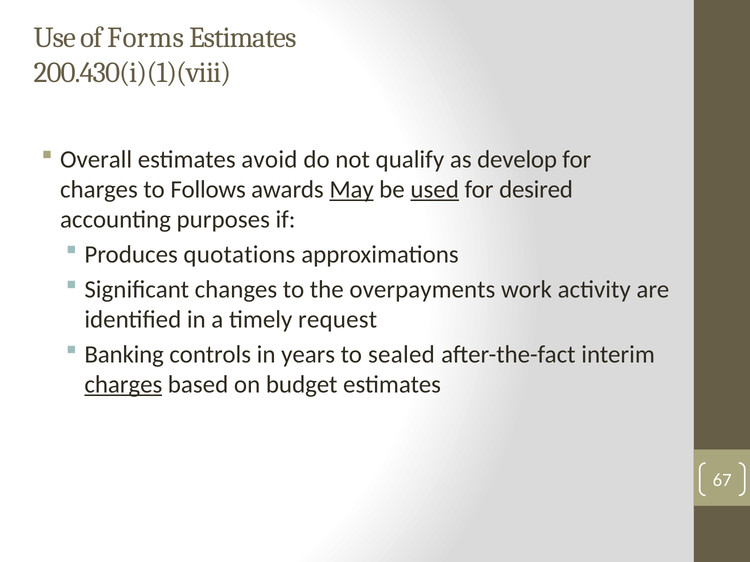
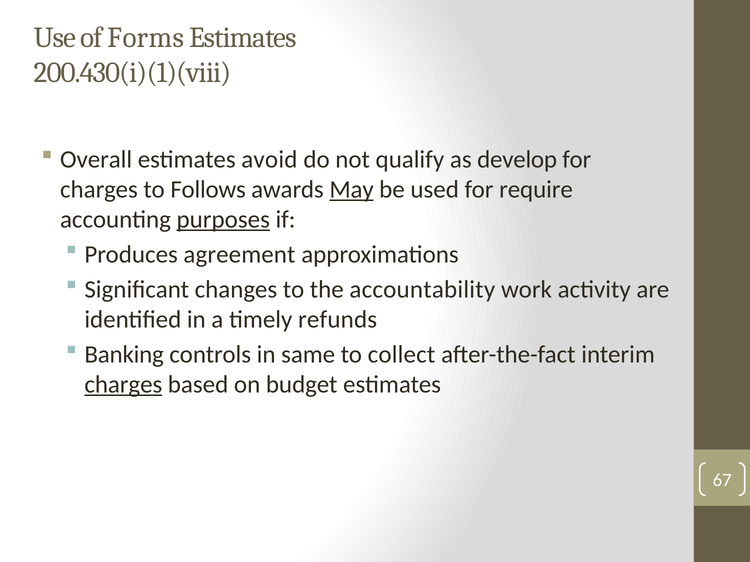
used underline: present -> none
desired: desired -> require
purposes underline: none -> present
quotations: quotations -> agreement
overpayments: overpayments -> accountability
request: request -> refunds
years: years -> same
sealed: sealed -> collect
